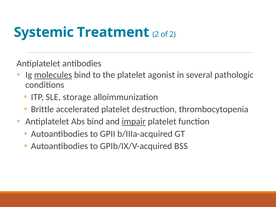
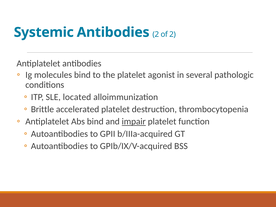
Systemic Treatment: Treatment -> Antibodies
molecules underline: present -> none
storage: storage -> located
